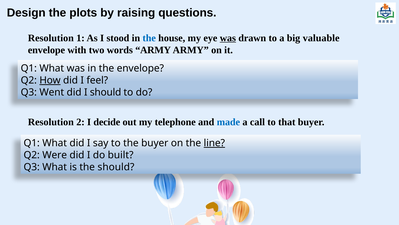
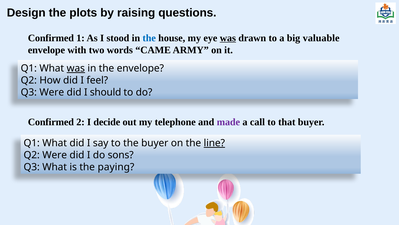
Resolution at (51, 38): Resolution -> Confirmed
words ARMY: ARMY -> CAME
was at (76, 68) underline: none -> present
How underline: present -> none
Q3 Went: Went -> Were
Resolution at (51, 122): Resolution -> Confirmed
made colour: blue -> purple
built: built -> sons
the should: should -> paying
